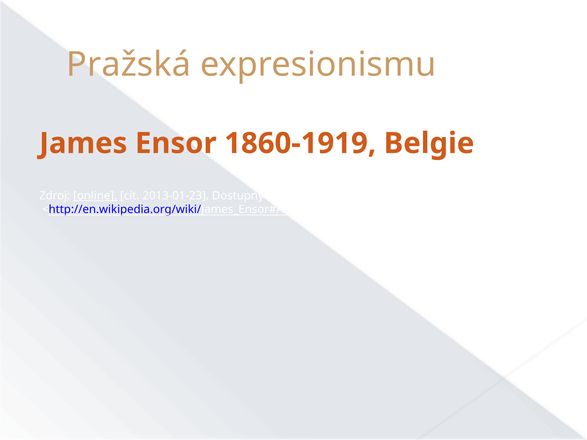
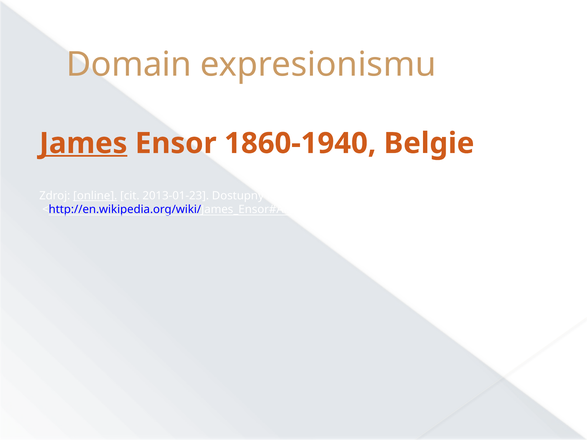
Pražská: Pražská -> Domain
James underline: none -> present
1860-1919: 1860-1919 -> 1860-1940
